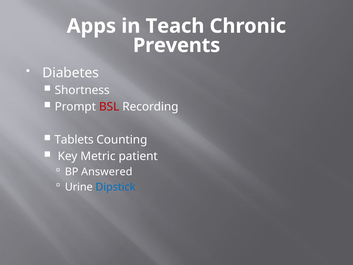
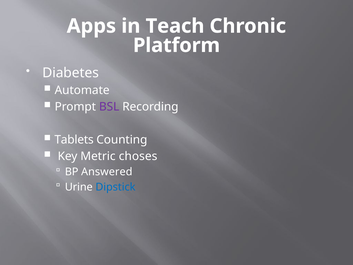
Prevents: Prevents -> Platform
Shortness: Shortness -> Automate
BSL colour: red -> purple
patient: patient -> choses
